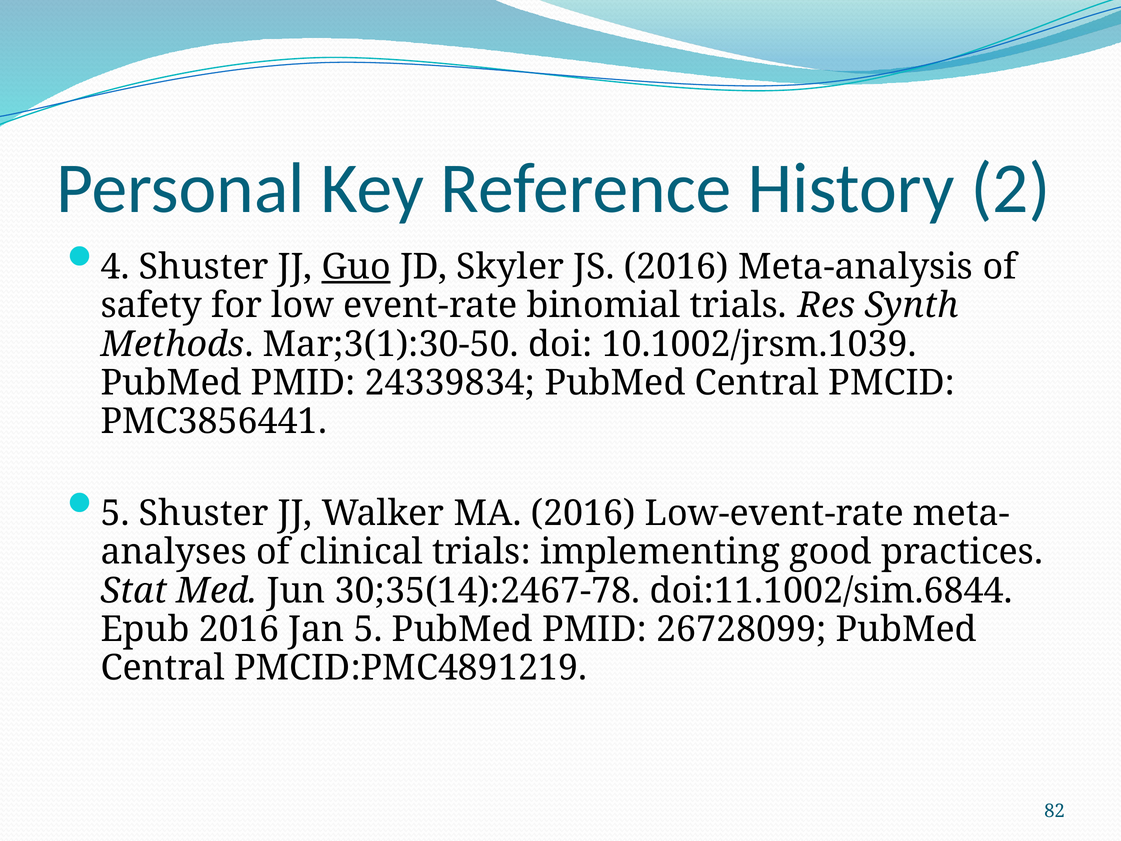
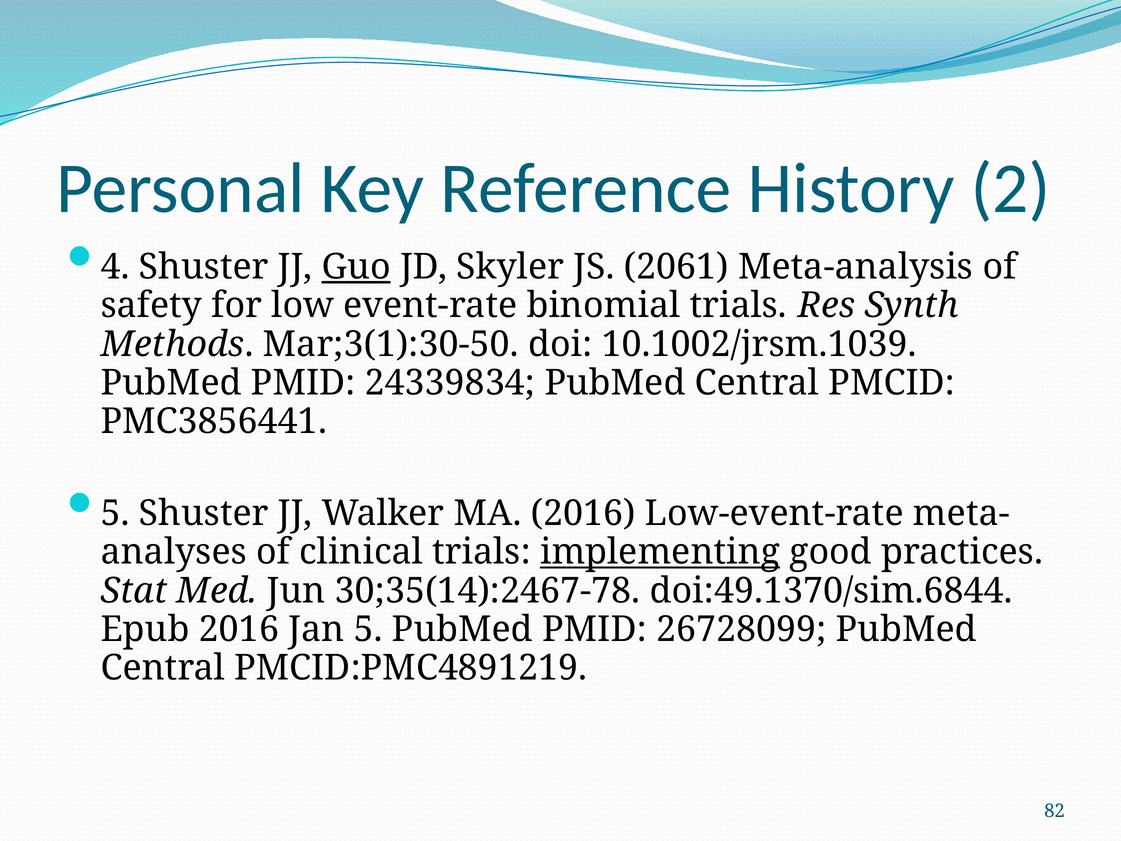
JS 2016: 2016 -> 2061
implementing underline: none -> present
doi:11.1002/sim.6844: doi:11.1002/sim.6844 -> doi:49.1370/sim.6844
